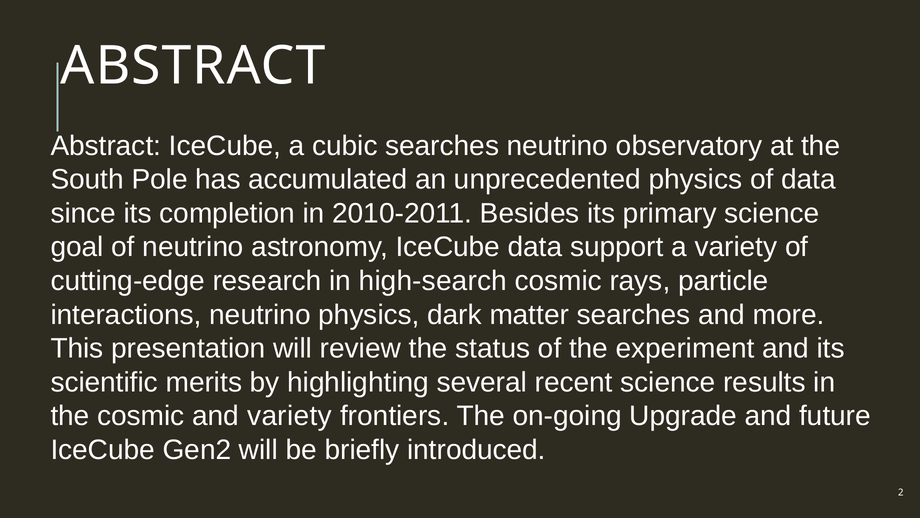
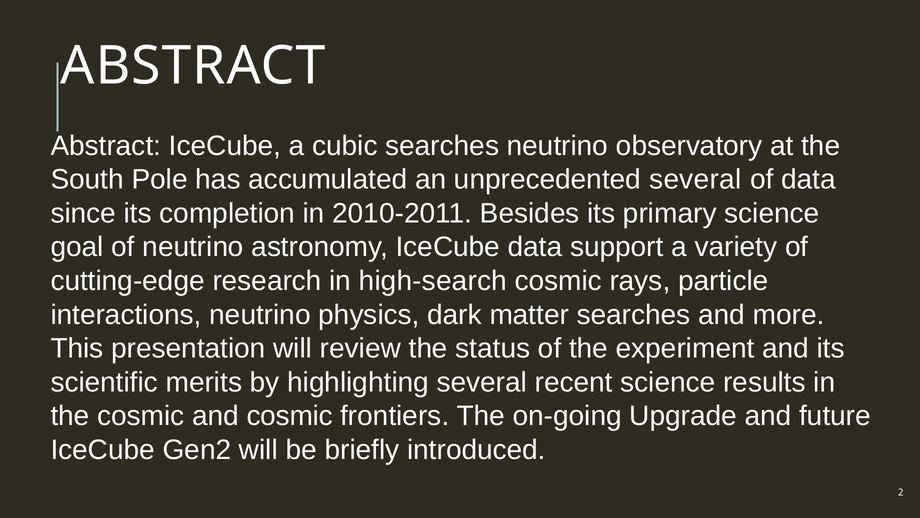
unprecedented physics: physics -> several
and variety: variety -> cosmic
